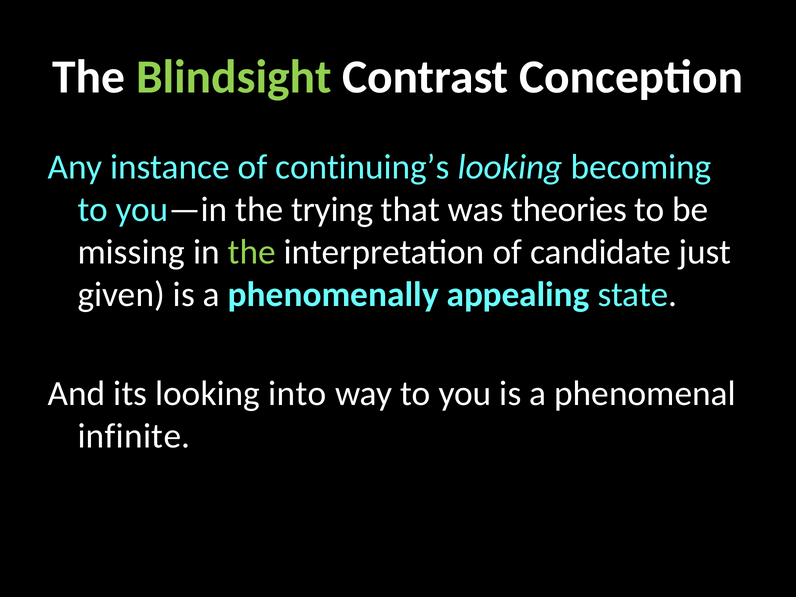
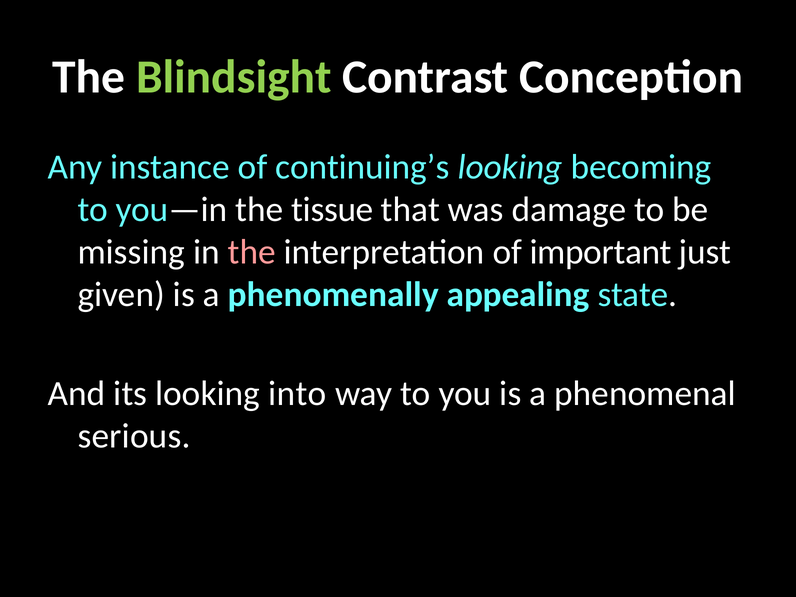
trying: trying -> tissue
theories: theories -> damage
the at (252, 252) colour: light green -> pink
candidate: candidate -> important
infinite: infinite -> serious
